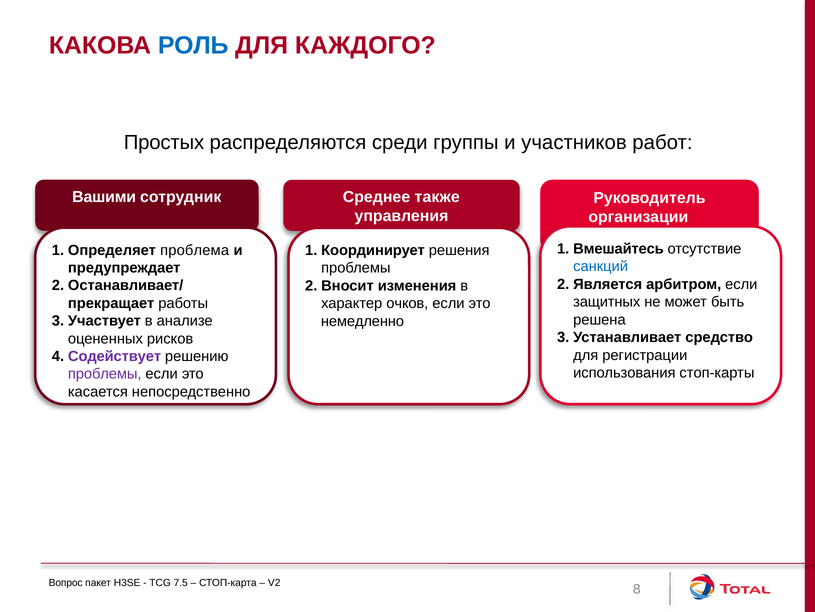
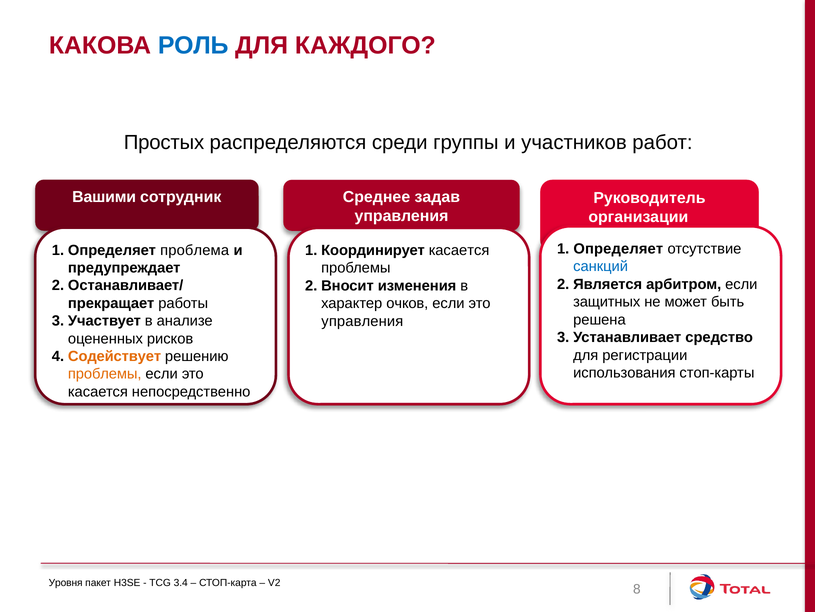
также: также -> задав
Вмешайтесь at (618, 249): Вмешайтесь -> Определяет
Координирует решения: решения -> касается
немедленно at (362, 321): немедленно -> управления
Содействует colour: purple -> orange
проблемы at (105, 374) colour: purple -> orange
Вопрос: Вопрос -> Уровня
7.5: 7.5 -> 3.4
